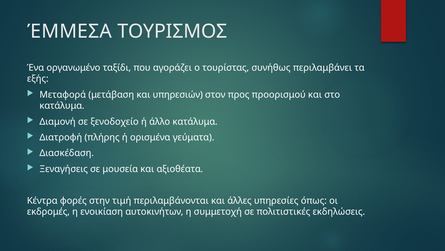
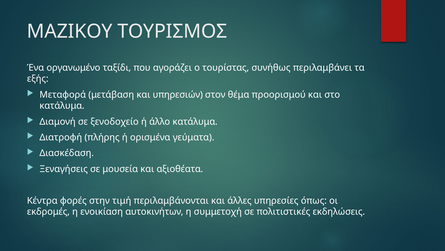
ΈΜΜΕΣΑ: ΈΜΜΕΣΑ -> ΜΑΖΙΚΟΥ
προς: προς -> θέμα
